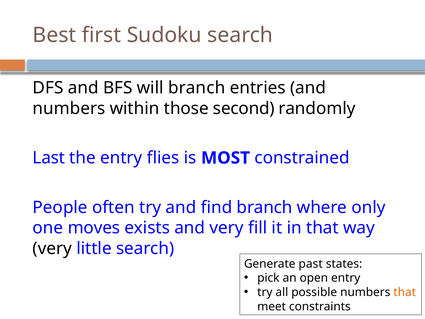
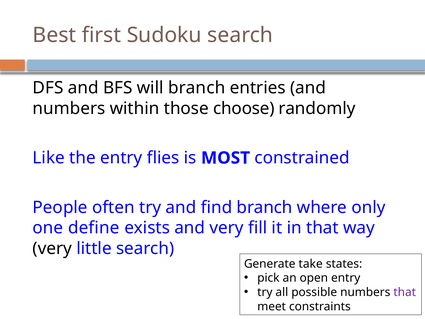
second: second -> choose
Last: Last -> Like
moves: moves -> define
past: past -> take
that at (405, 292) colour: orange -> purple
